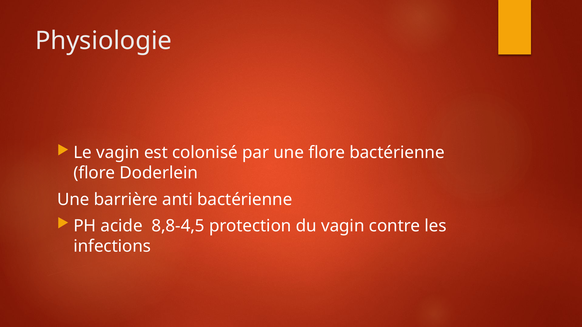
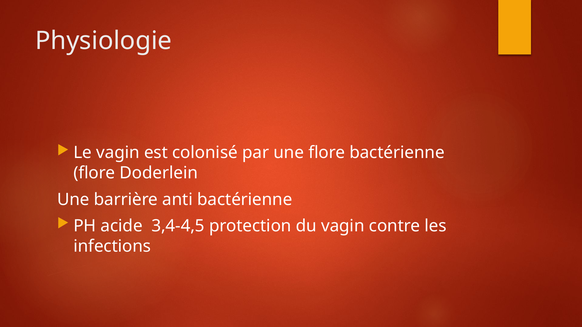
8,8-4,5: 8,8-4,5 -> 3,4-4,5
